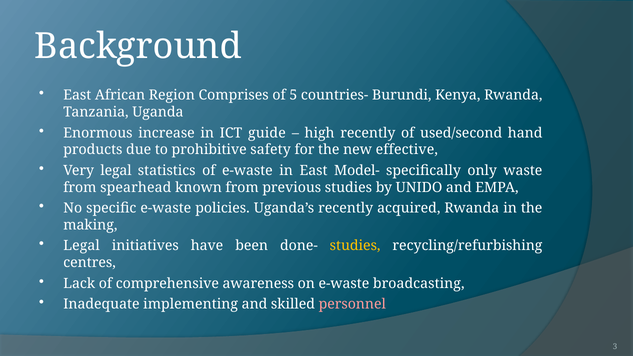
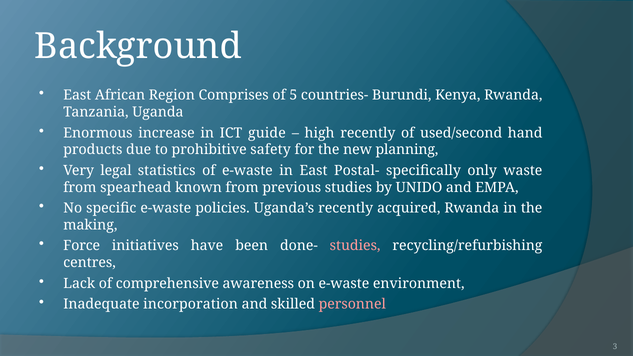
effective: effective -> planning
Model-: Model- -> Postal-
Legal at (82, 246): Legal -> Force
studies at (355, 246) colour: yellow -> pink
broadcasting: broadcasting -> environment
implementing: implementing -> incorporation
